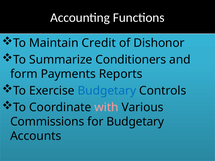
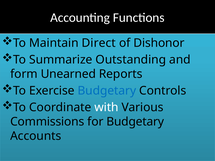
Credit: Credit -> Direct
Conditioners: Conditioners -> Outstanding
Payments: Payments -> Unearned
with colour: pink -> white
